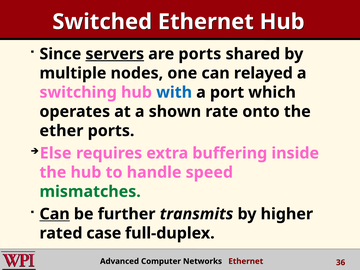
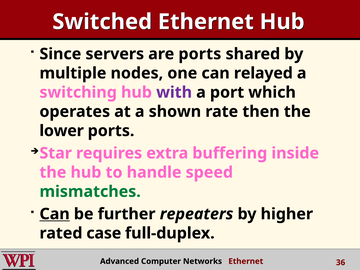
servers underline: present -> none
with colour: blue -> purple
onto: onto -> then
ether: ether -> lower
Else: Else -> Star
transmits: transmits -> repeaters
